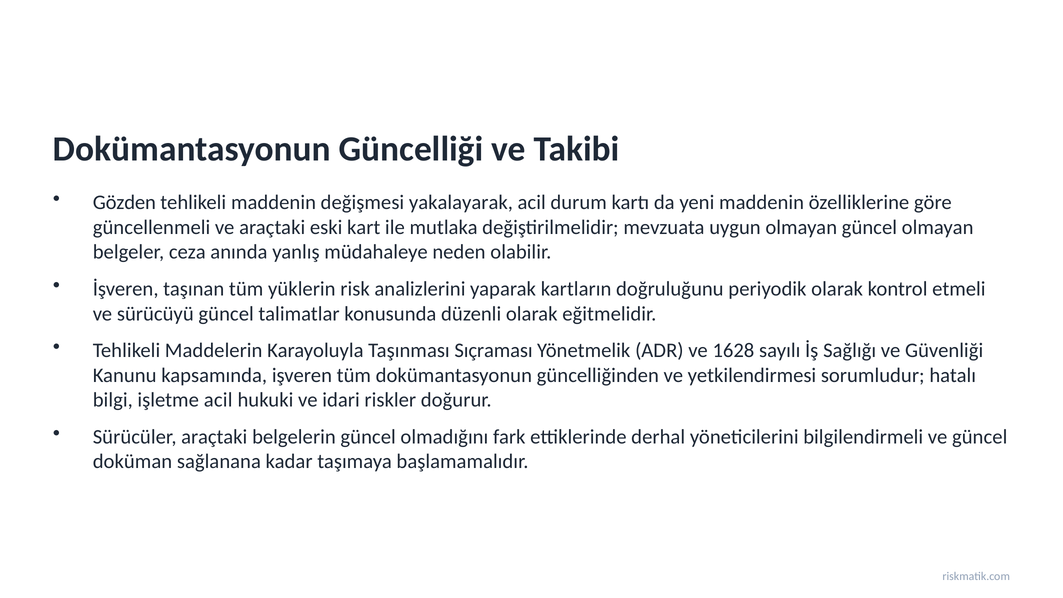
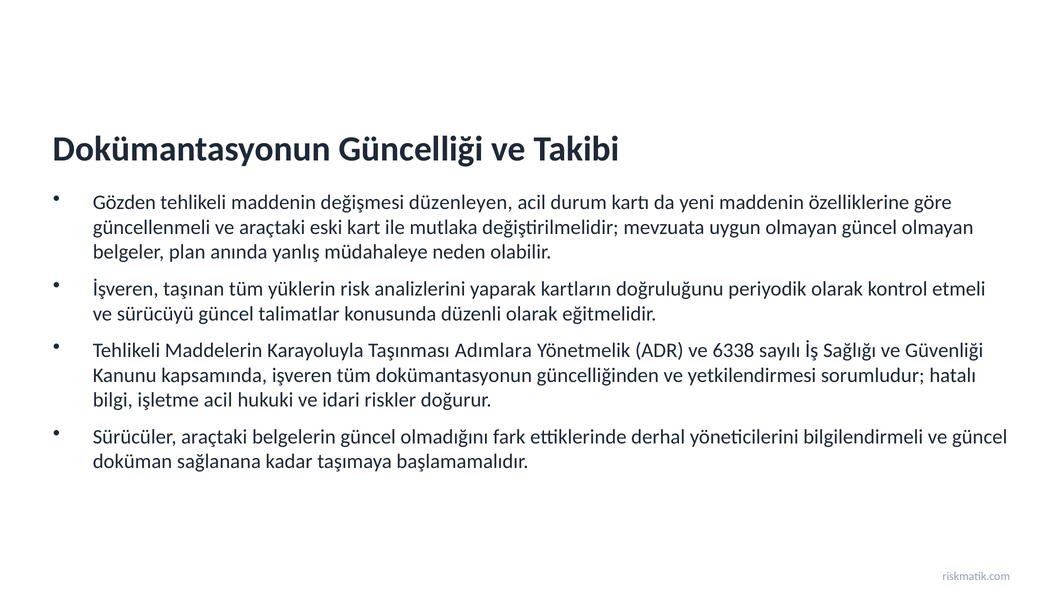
yakalayarak: yakalayarak -> düzenleyen
ceza: ceza -> plan
Sıçraması: Sıçraması -> Adımlara
1628: 1628 -> 6338
